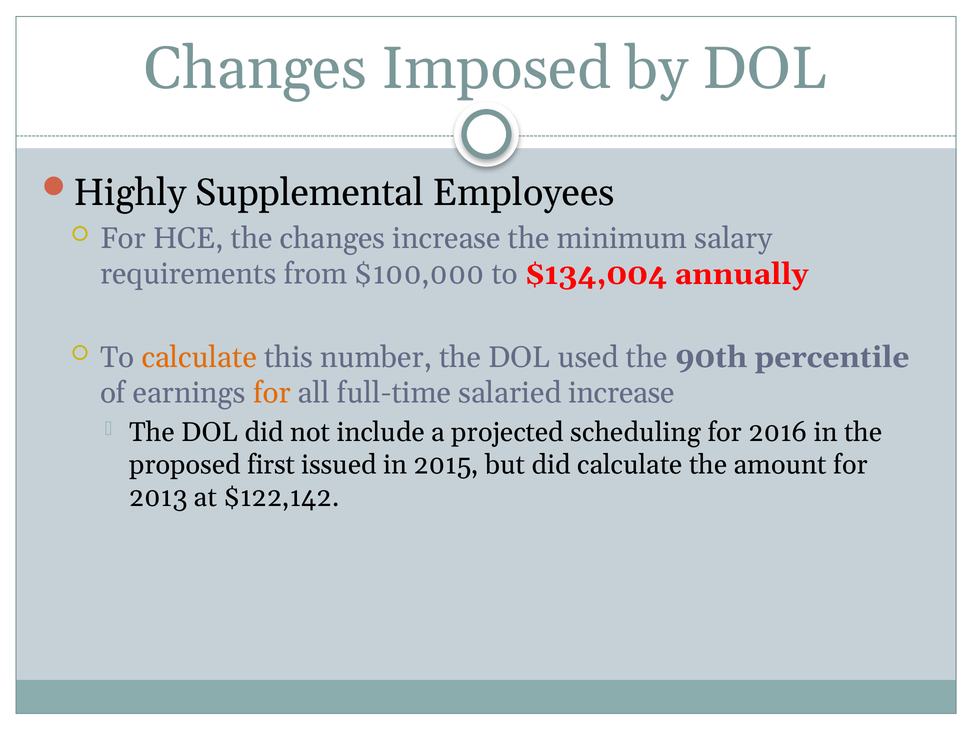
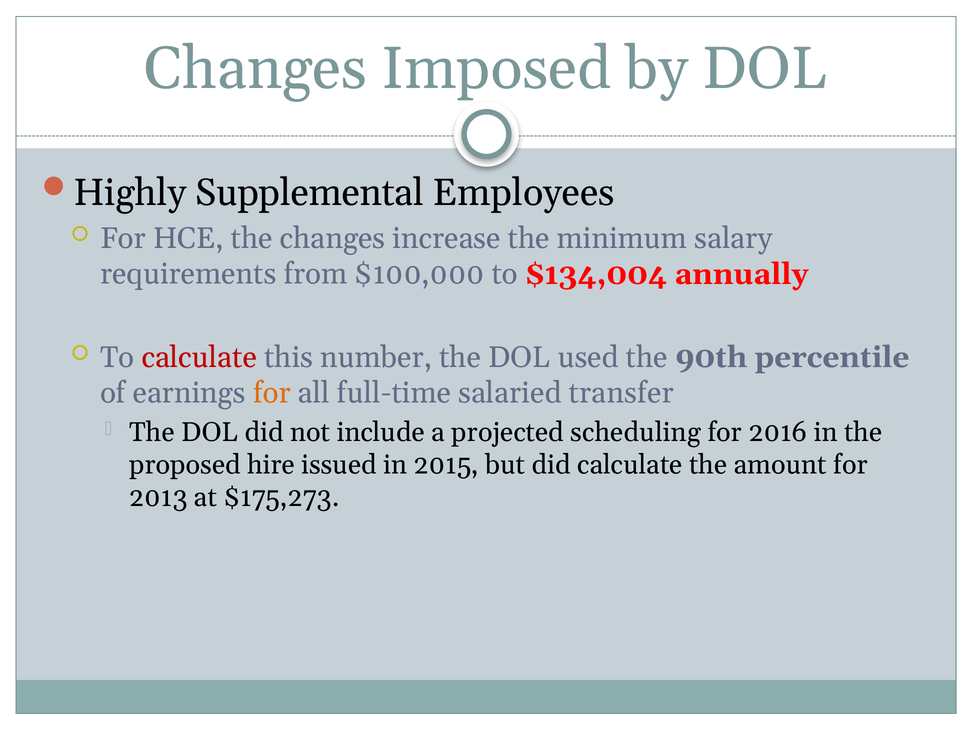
calculate at (199, 357) colour: orange -> red
salaried increase: increase -> transfer
first: first -> hire
$122,142: $122,142 -> $175,273
